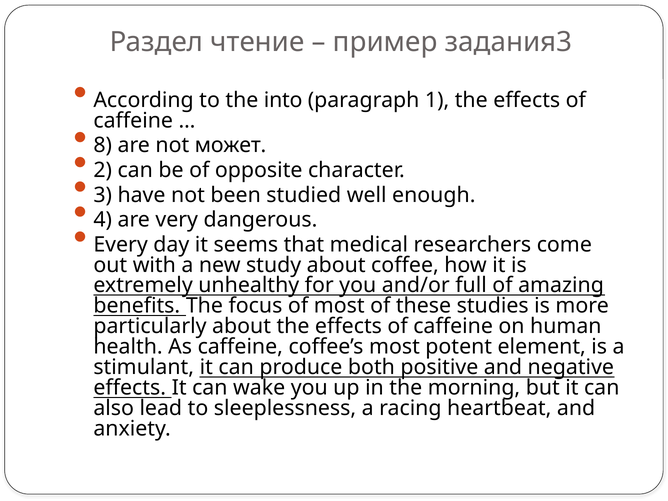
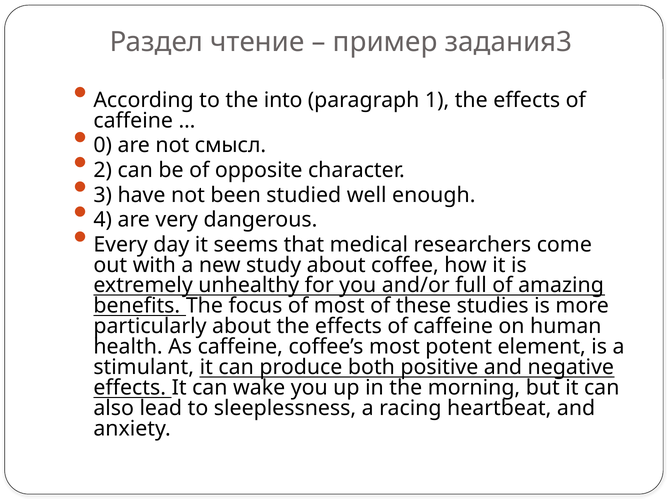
8: 8 -> 0
может: может -> смысл
